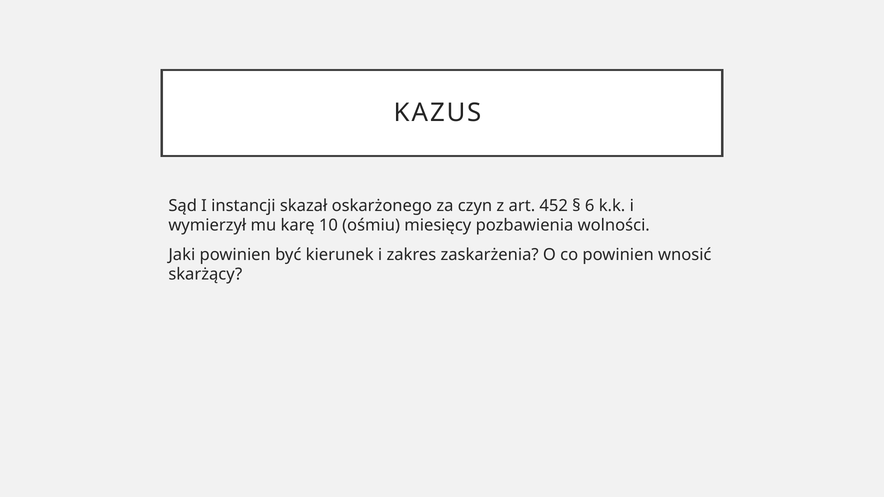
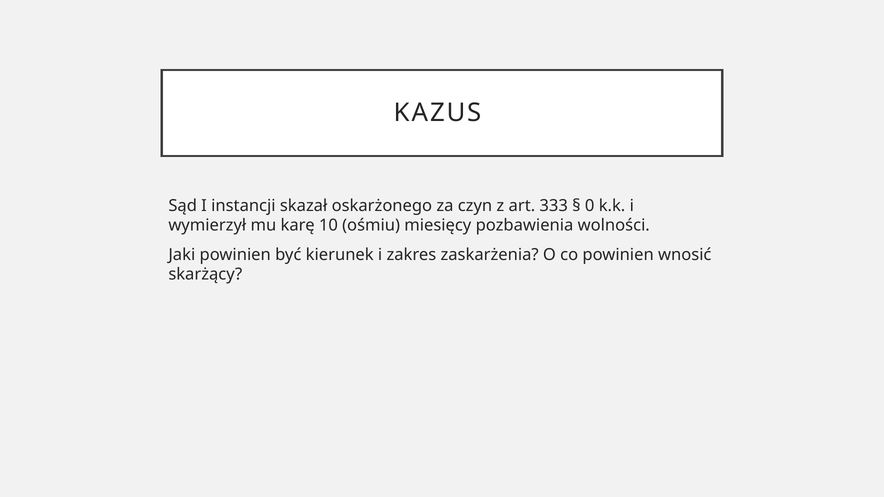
452: 452 -> 333
6: 6 -> 0
